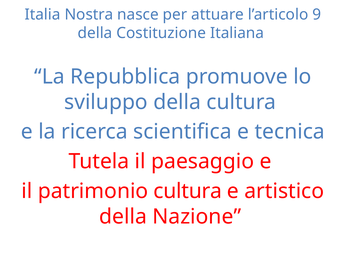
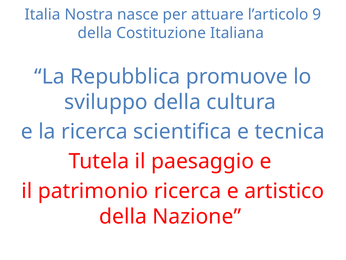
patrimonio cultura: cultura -> ricerca
